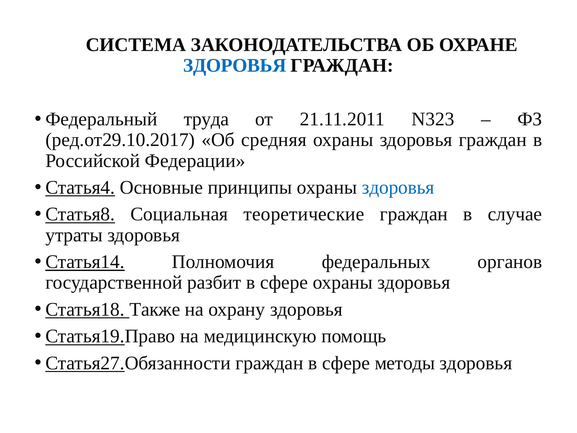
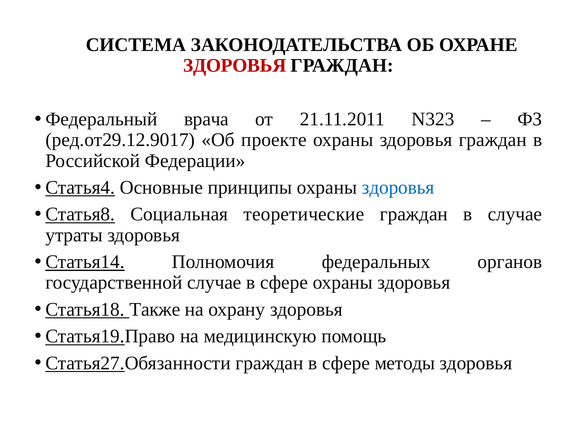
ЗДОРОВЬЯ at (235, 65) colour: blue -> red
труда: труда -> врача
ред.от29.10.2017: ред.от29.10.2017 -> ред.от29.12.9017
средняя: средняя -> проекте
государственной разбит: разбит -> случае
